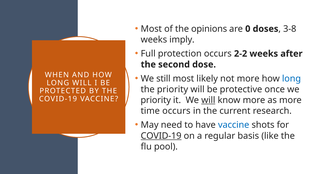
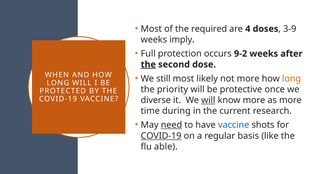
opinions: opinions -> required
0: 0 -> 4
3-8: 3-8 -> 3-9
2-2: 2-2 -> 9-2
the at (148, 64) underline: none -> present
long at (291, 78) colour: blue -> orange
priority at (156, 100): priority -> diverse
time occurs: occurs -> during
need underline: none -> present
pool: pool -> able
